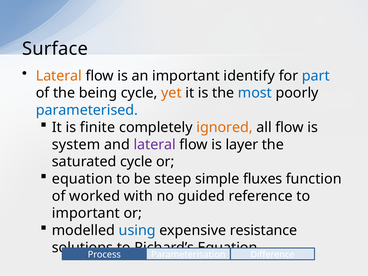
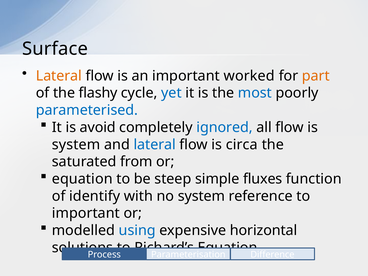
identify: identify -> worked
part colour: blue -> orange
being: being -> flashy
yet colour: orange -> blue
finite: finite -> avoid
ignored colour: orange -> blue
lateral at (155, 145) colour: purple -> blue
layer: layer -> circa
saturated cycle: cycle -> from
worked: worked -> identify
no guided: guided -> system
resistance: resistance -> horizontal
